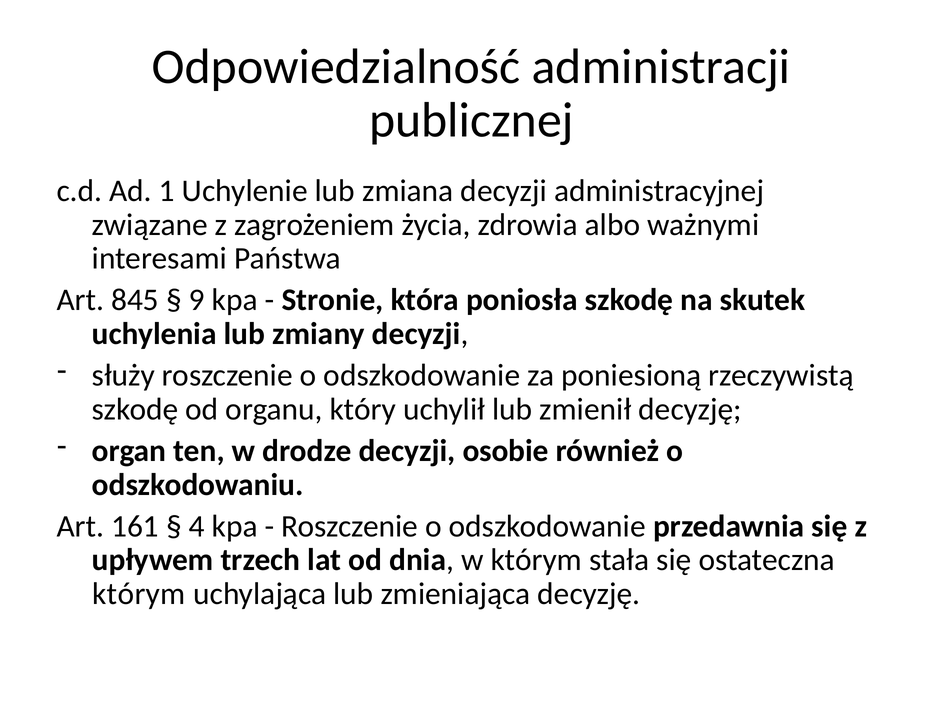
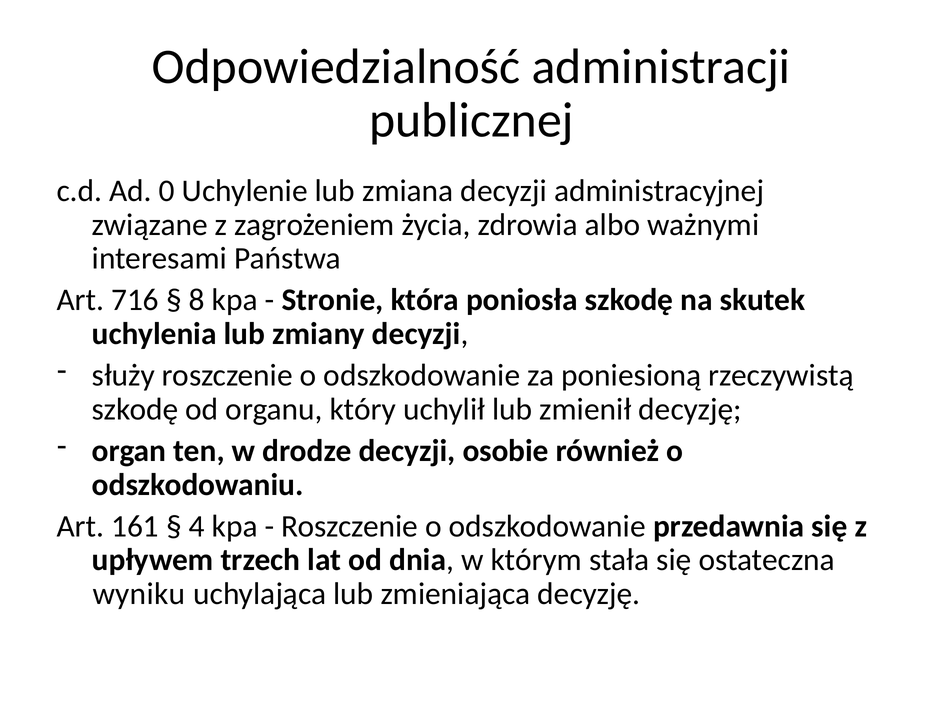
1: 1 -> 0
845: 845 -> 716
9: 9 -> 8
którym at (139, 594): którym -> wyniku
